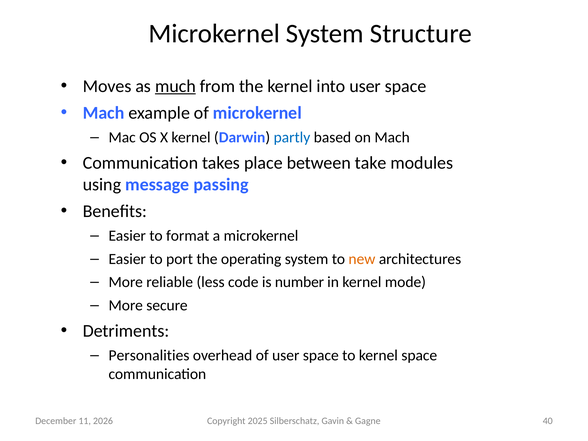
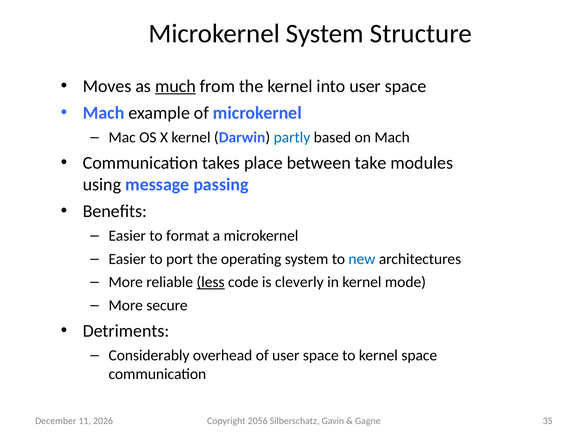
new colour: orange -> blue
less underline: none -> present
number: number -> cleverly
Personalities: Personalities -> Considerably
2025: 2025 -> 2056
40: 40 -> 35
